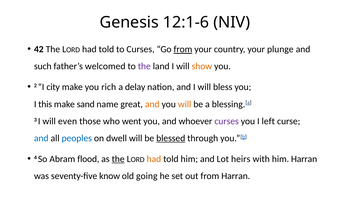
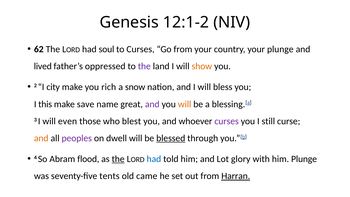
12:1-6: 12:1-6 -> 12:1-2
42: 42 -> 62
told at (106, 49): told -> soul
from at (183, 49) underline: present -> none
such: such -> lived
welcomed: welcomed -> oppressed
delay: delay -> snow
sand: sand -> save
and at (152, 104) colour: orange -> purple
went: went -> blest
left: left -> still
and at (41, 138) colour: blue -> orange
peoples colour: blue -> purple
had at (154, 159) colour: orange -> blue
heirs: heirs -> glory
him Harran: Harran -> Plunge
know: know -> tents
going: going -> came
Harran at (236, 176) underline: none -> present
